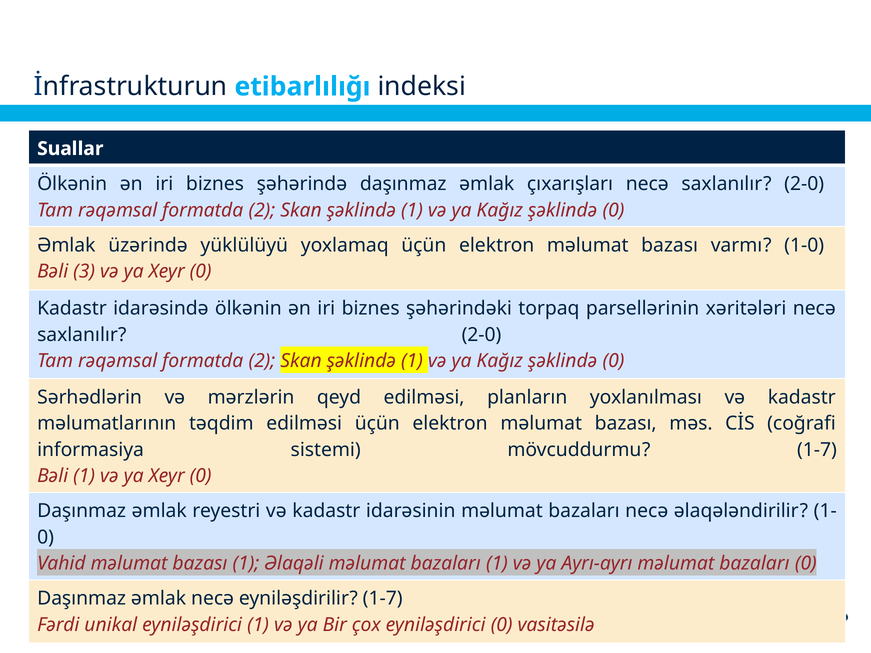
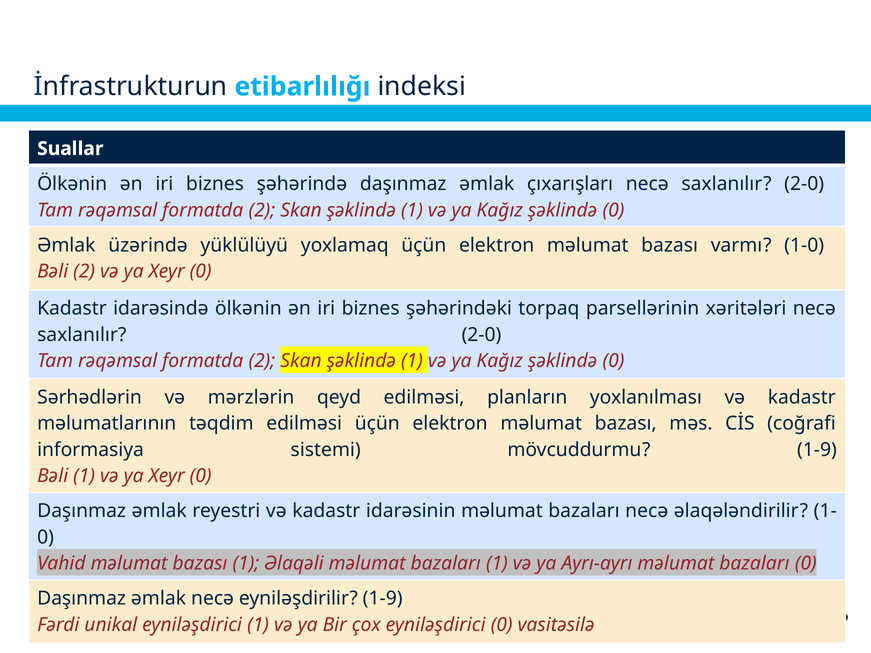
Bəli 3: 3 -> 2
mövcuddurmu 1-7: 1-7 -> 1-9
eyniləşdirilir 1-7: 1-7 -> 1-9
